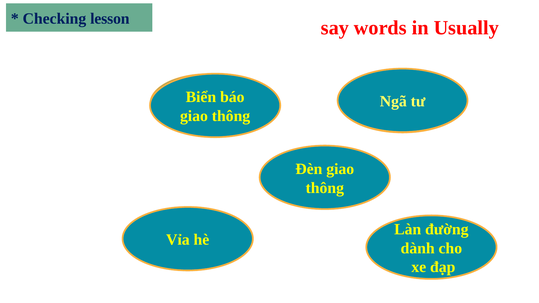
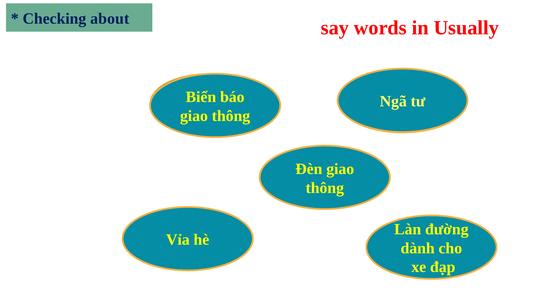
lesson: lesson -> about
